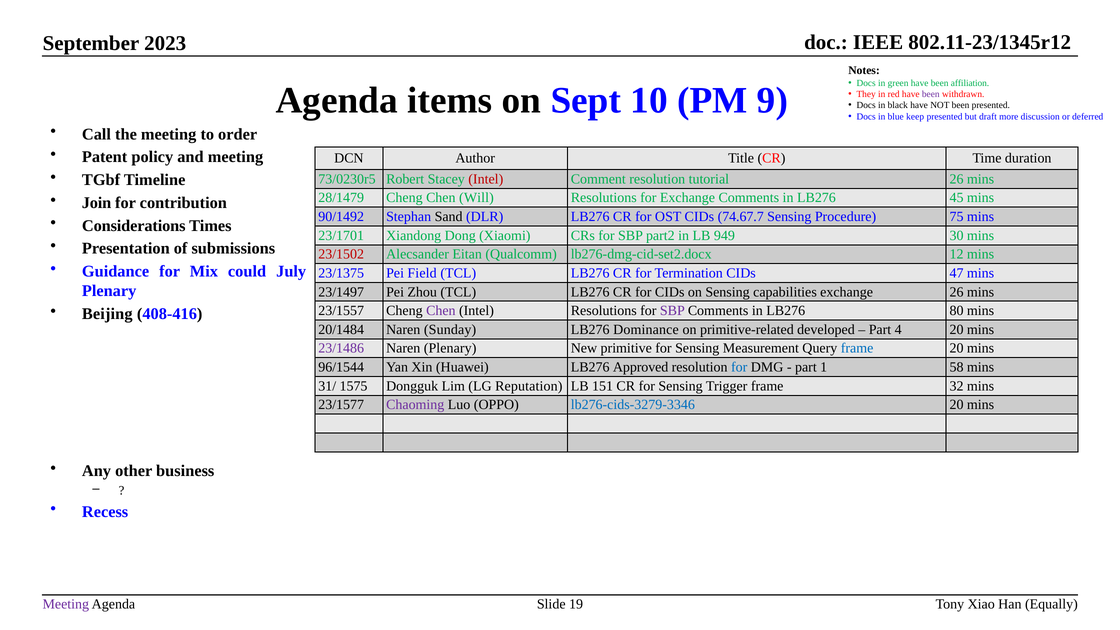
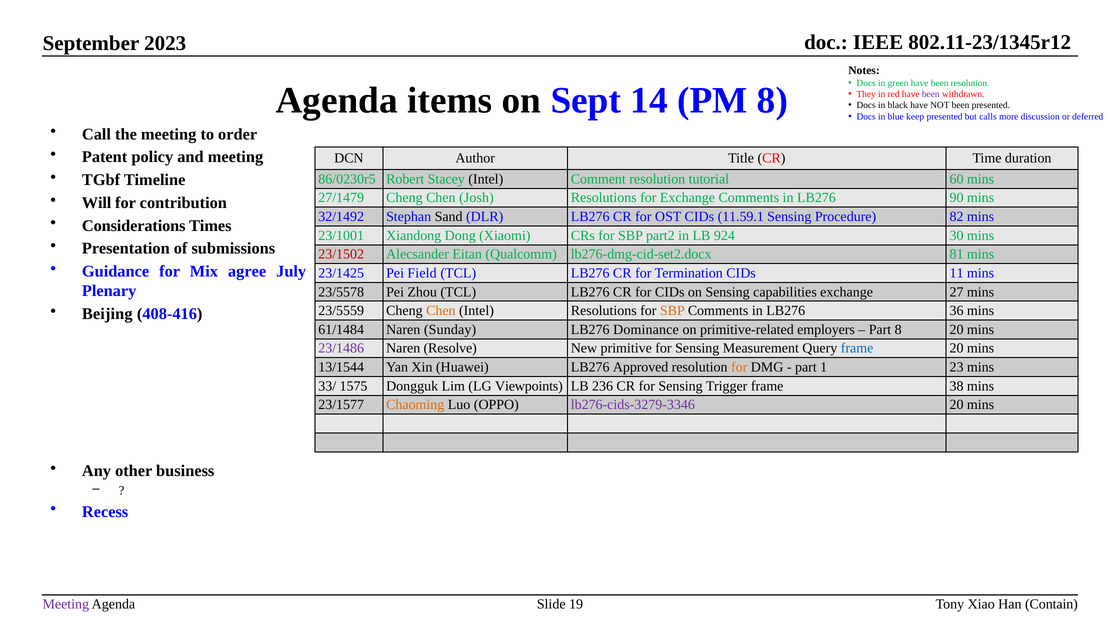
been affiliation: affiliation -> resolution
10: 10 -> 14
PM 9: 9 -> 8
draft: draft -> calls
73/0230r5: 73/0230r5 -> 86/0230r5
Intel at (486, 179) colour: red -> black
tutorial 26: 26 -> 60
28/1479: 28/1479 -> 27/1479
Will: Will -> Josh
45: 45 -> 90
Join: Join -> Will
90/1492: 90/1492 -> 32/1492
74.67.7: 74.67.7 -> 11.59.1
75: 75 -> 82
23/1701: 23/1701 -> 23/1001
949: 949 -> 924
12: 12 -> 81
could: could -> agree
23/1375: 23/1375 -> 23/1425
47: 47 -> 11
23/1497: 23/1497 -> 23/5578
exchange 26: 26 -> 27
23/1557: 23/1557 -> 23/5559
Chen at (441, 311) colour: purple -> orange
SBP at (672, 311) colour: purple -> orange
80: 80 -> 36
20/1484: 20/1484 -> 61/1484
developed: developed -> employers
Part 4: 4 -> 8
Naren Plenary: Plenary -> Resolve
96/1544: 96/1544 -> 13/1544
for at (739, 367) colour: blue -> orange
58: 58 -> 23
31/: 31/ -> 33/
Reputation: Reputation -> Viewpoints
151: 151 -> 236
32: 32 -> 38
Chaoming colour: purple -> orange
lb276-cids-3279-3346 colour: blue -> purple
Equally: Equally -> Contain
